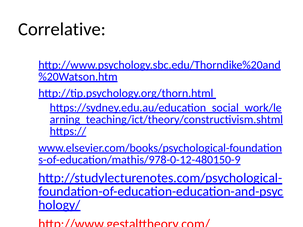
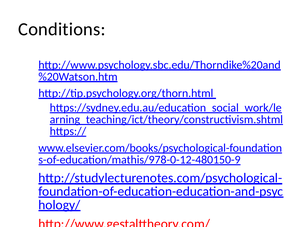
Correlative: Correlative -> Conditions
